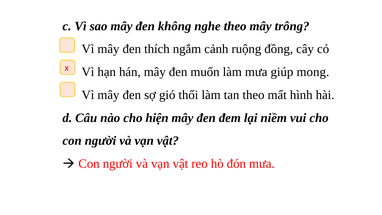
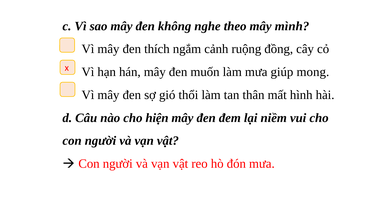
trông: trông -> mình
tan theo: theo -> thân
